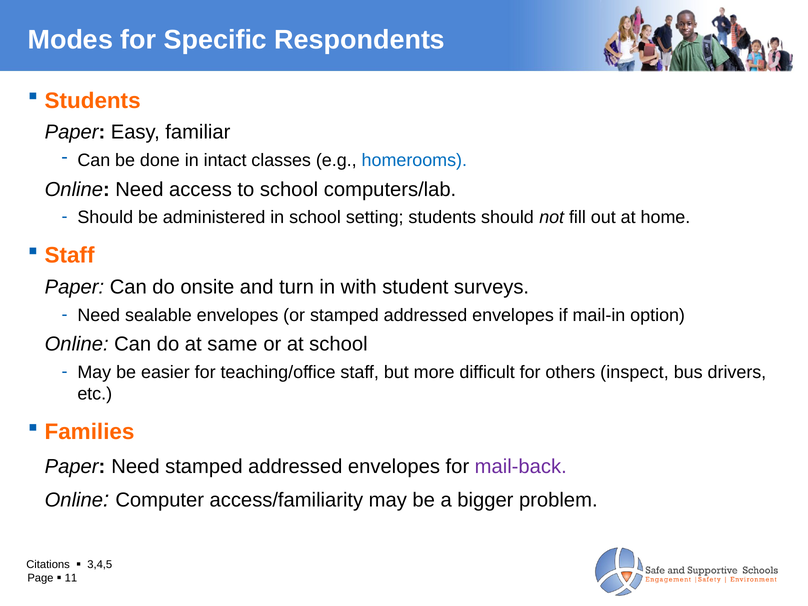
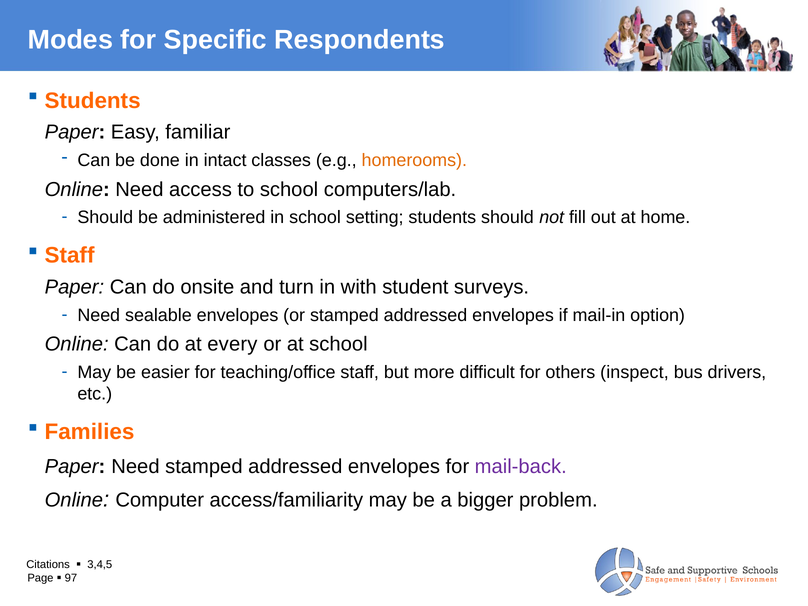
homerooms colour: blue -> orange
same: same -> every
11: 11 -> 97
